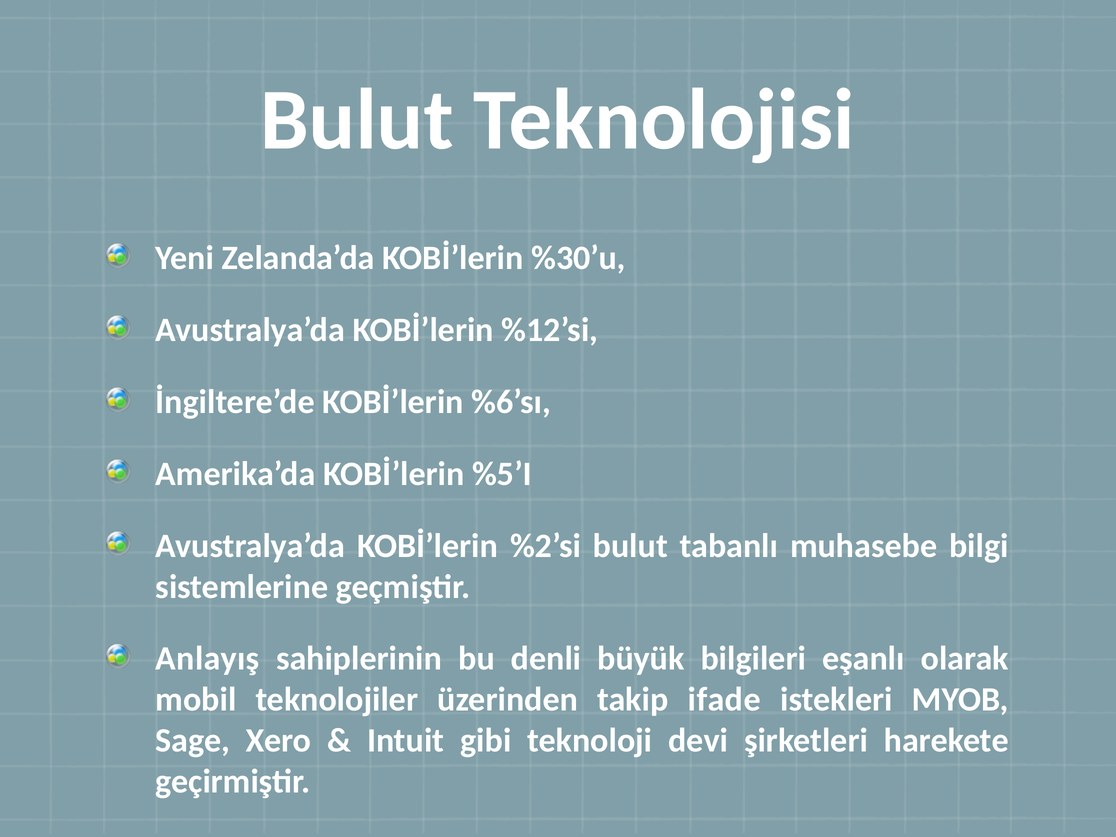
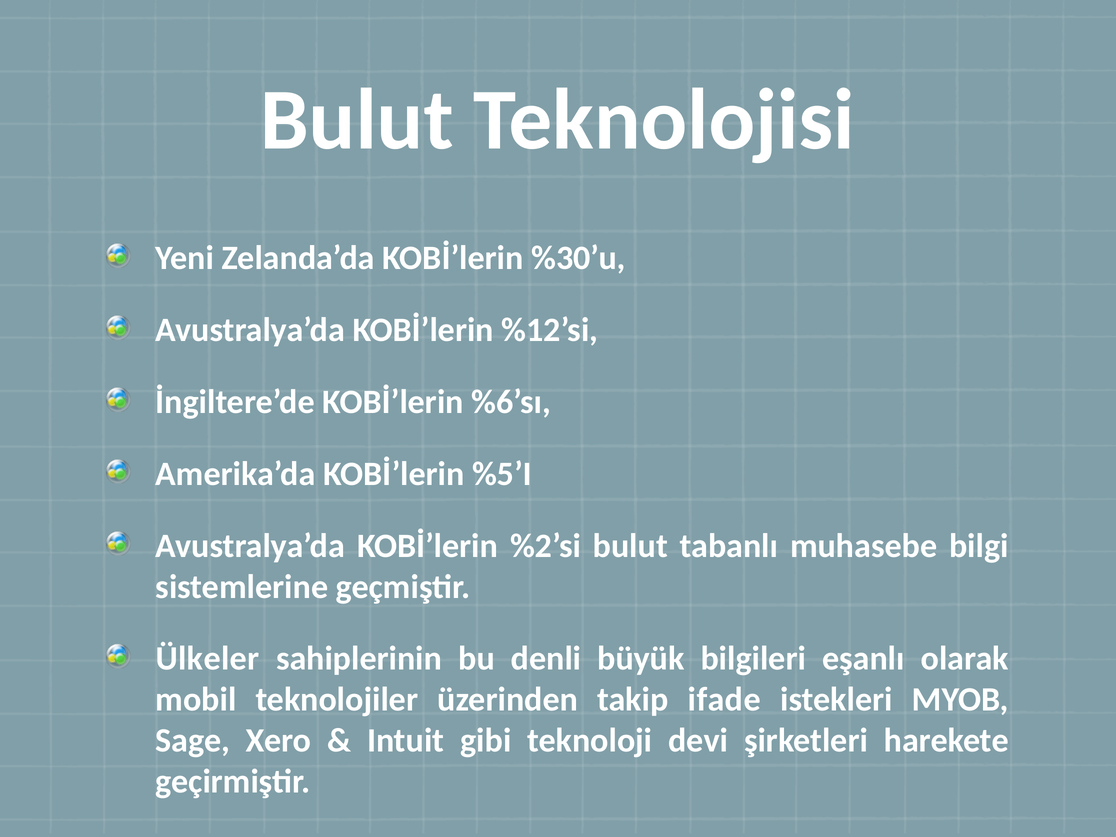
Anlayış: Anlayış -> Ülkeler
